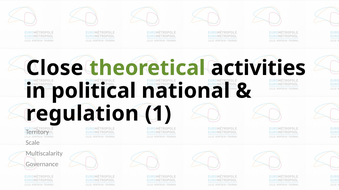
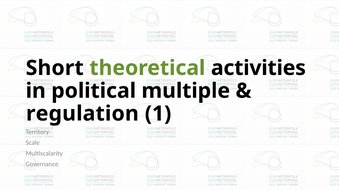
Close: Close -> Short
national: national -> multiple
